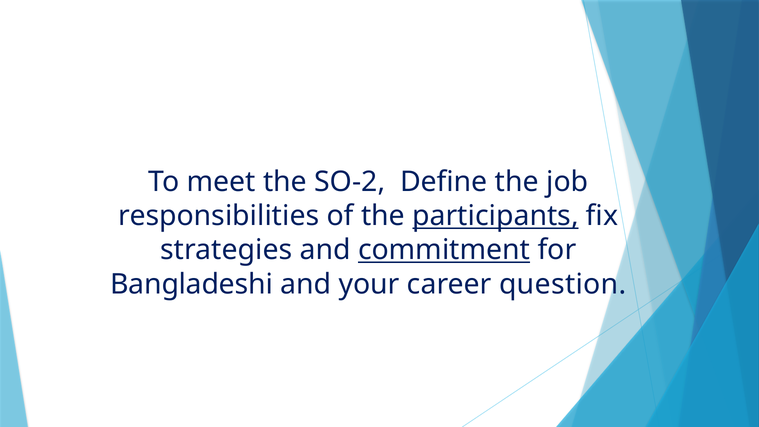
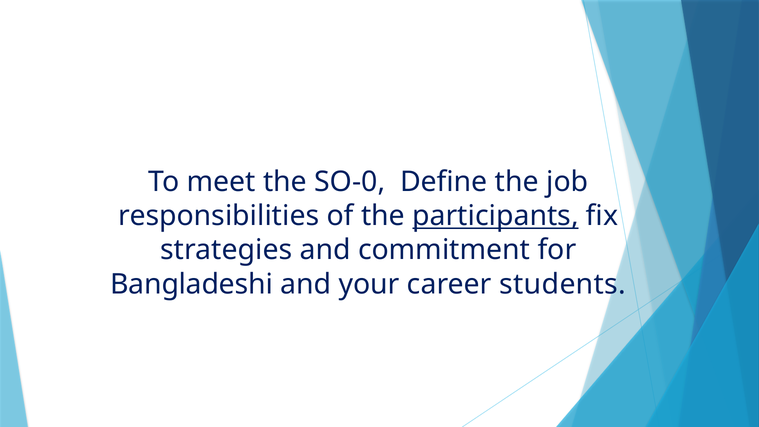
SO-2: SO-2 -> SO-0
commitment underline: present -> none
question: question -> students
